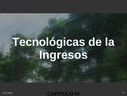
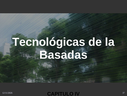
Ingresos: Ingresos -> Basadas
